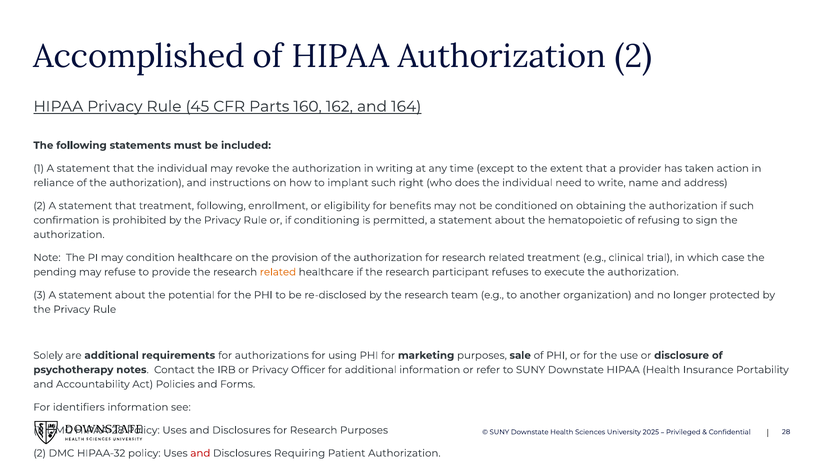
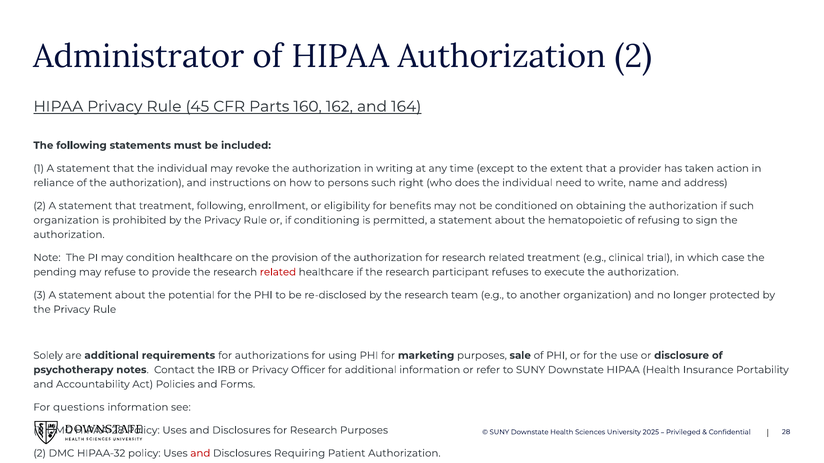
Accomplished: Accomplished -> Administrator
implant: implant -> persons
confirmation at (66, 220): confirmation -> organization
related at (278, 272) colour: orange -> red
identifiers: identifiers -> questions
